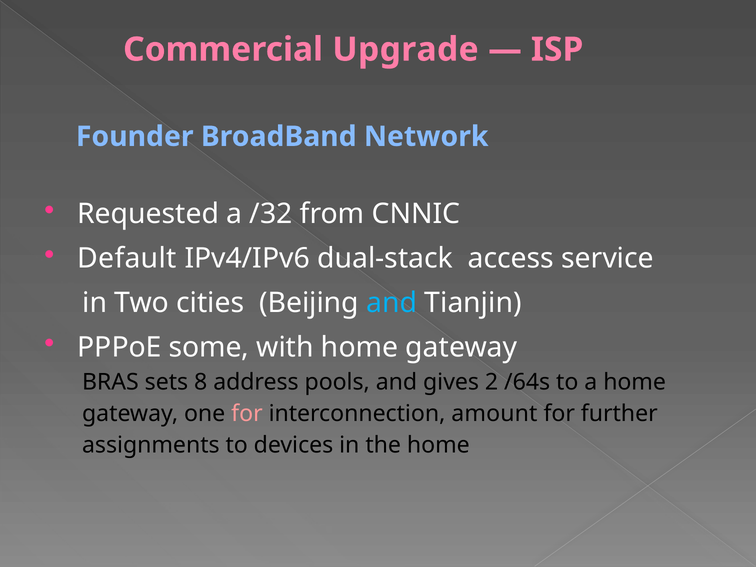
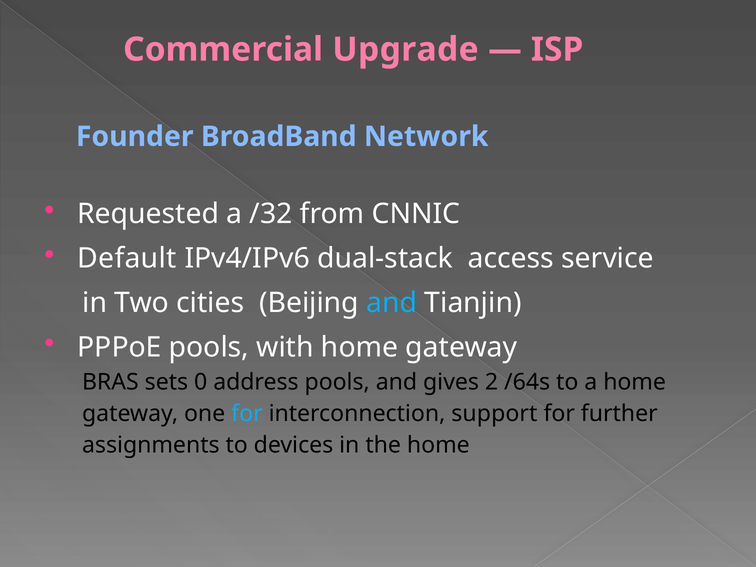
PPPoE some: some -> pools
8: 8 -> 0
for at (247, 414) colour: pink -> light blue
amount: amount -> support
